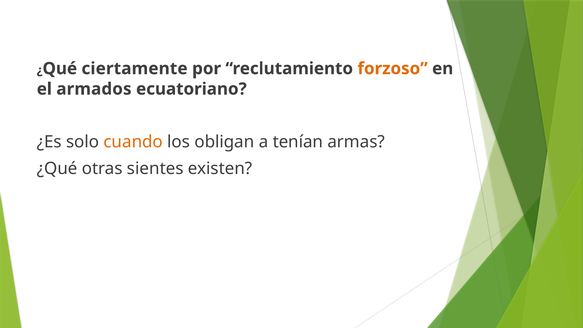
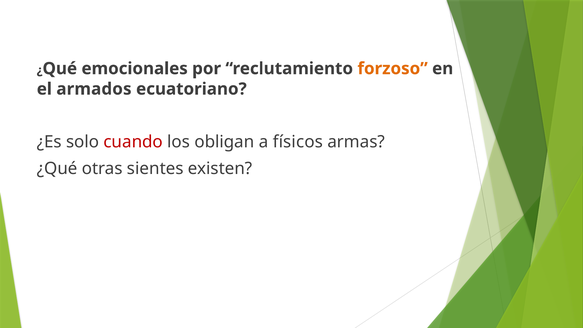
ciertamente: ciertamente -> emocionales
cuando colour: orange -> red
tenían: tenían -> físicos
